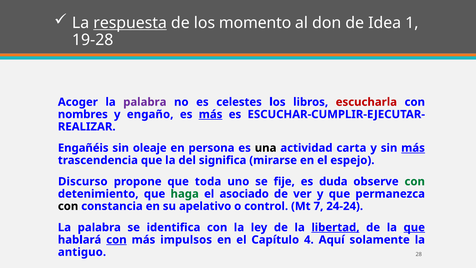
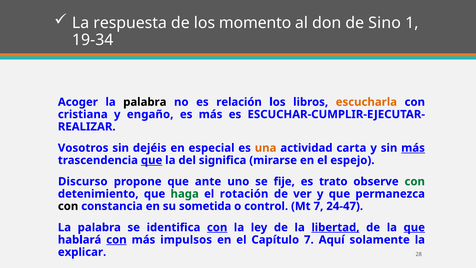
respuesta underline: present -> none
Idea: Idea -> Sino
19-28: 19-28 -> 19-34
palabra at (145, 102) colour: purple -> black
celestes: celestes -> relación
escucharla colour: red -> orange
nombres: nombres -> cristiana
más at (211, 114) underline: present -> none
Engañéis: Engañéis -> Vosotros
oleaje: oleaje -> dejéis
persona: persona -> especial
una colour: black -> orange
que at (152, 160) underline: none -> present
toda: toda -> ante
duda: duda -> trato
asociado: asociado -> rotación
apelativo: apelativo -> sometida
24-24: 24-24 -> 24-47
con at (217, 227) underline: none -> present
Capítulo 4: 4 -> 7
antiguo: antiguo -> explicar
